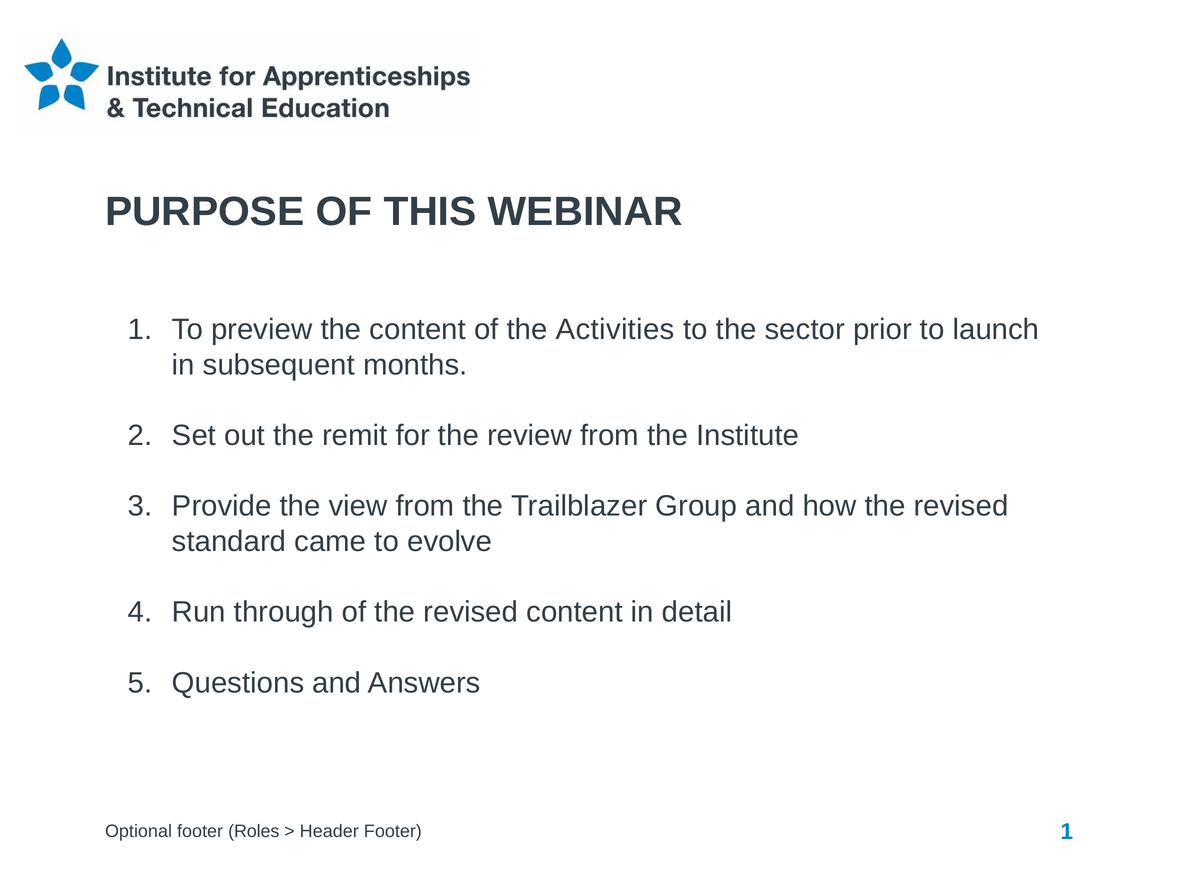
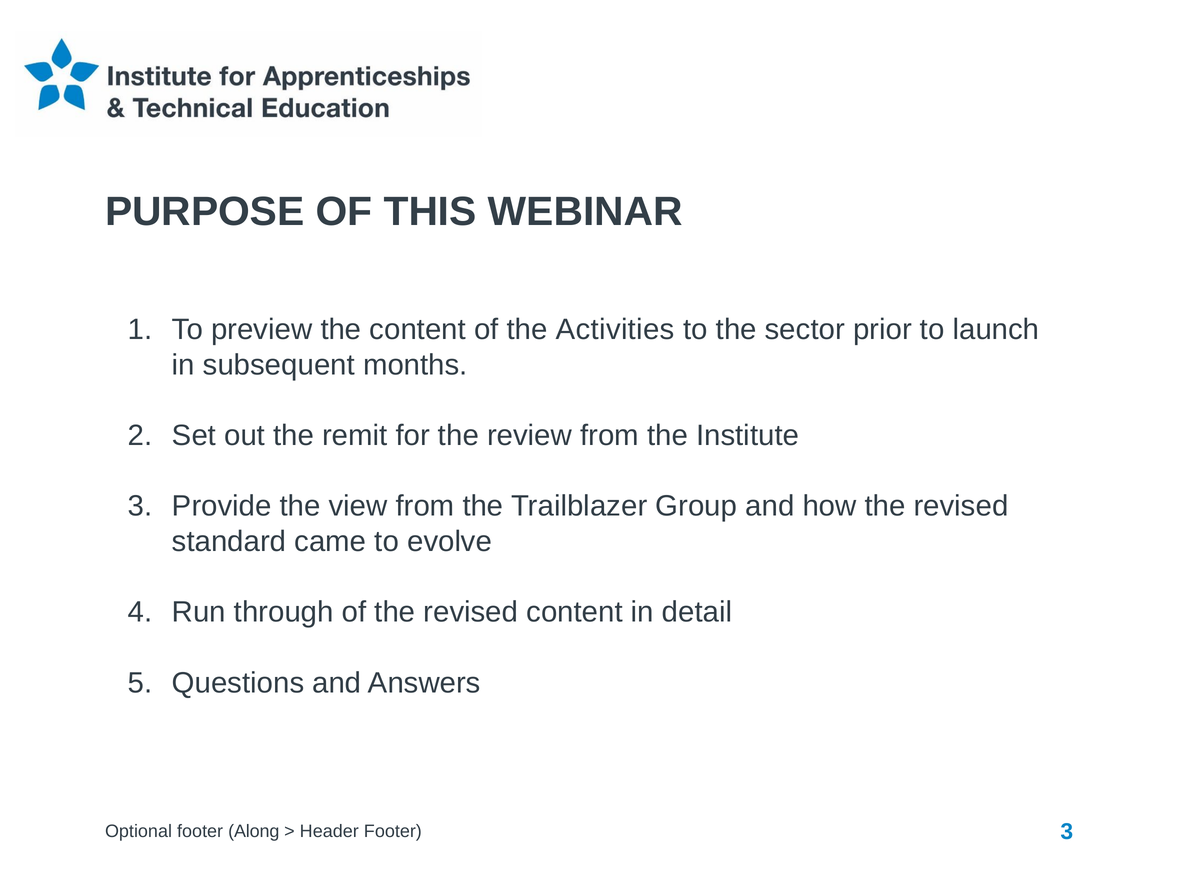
Roles: Roles -> Along
Footer 1: 1 -> 3
